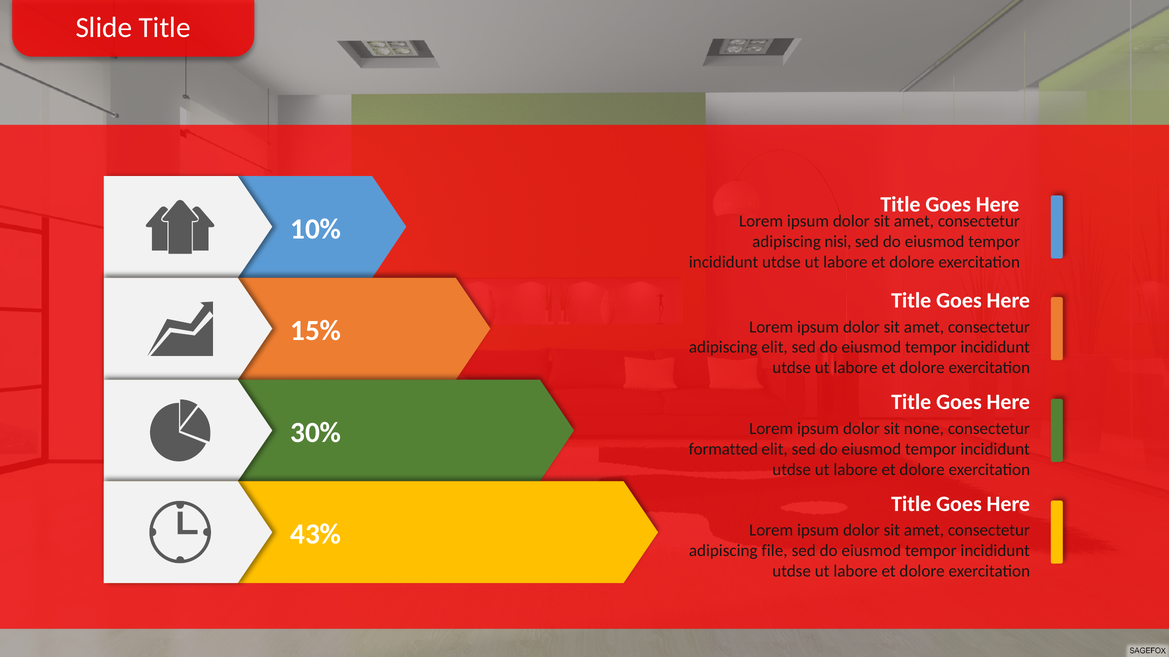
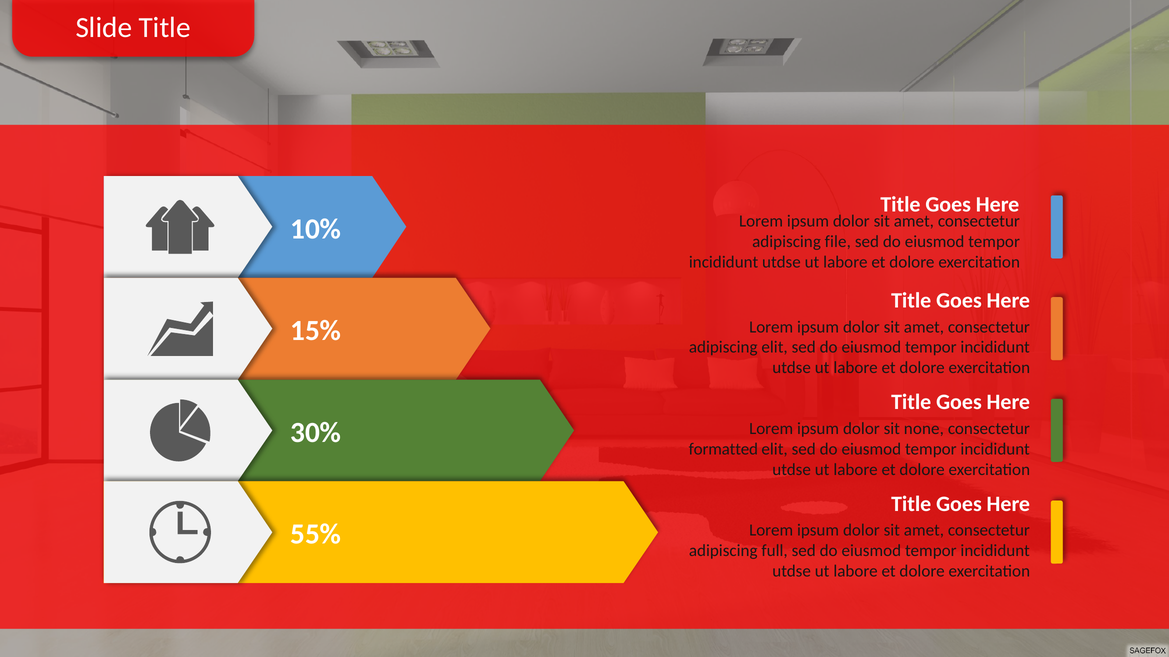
nisi: nisi -> file
43%: 43% -> 55%
file: file -> full
